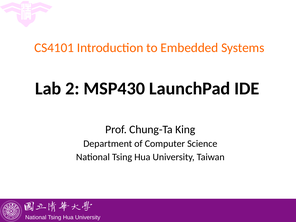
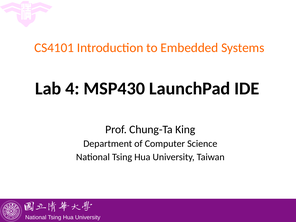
2: 2 -> 4
